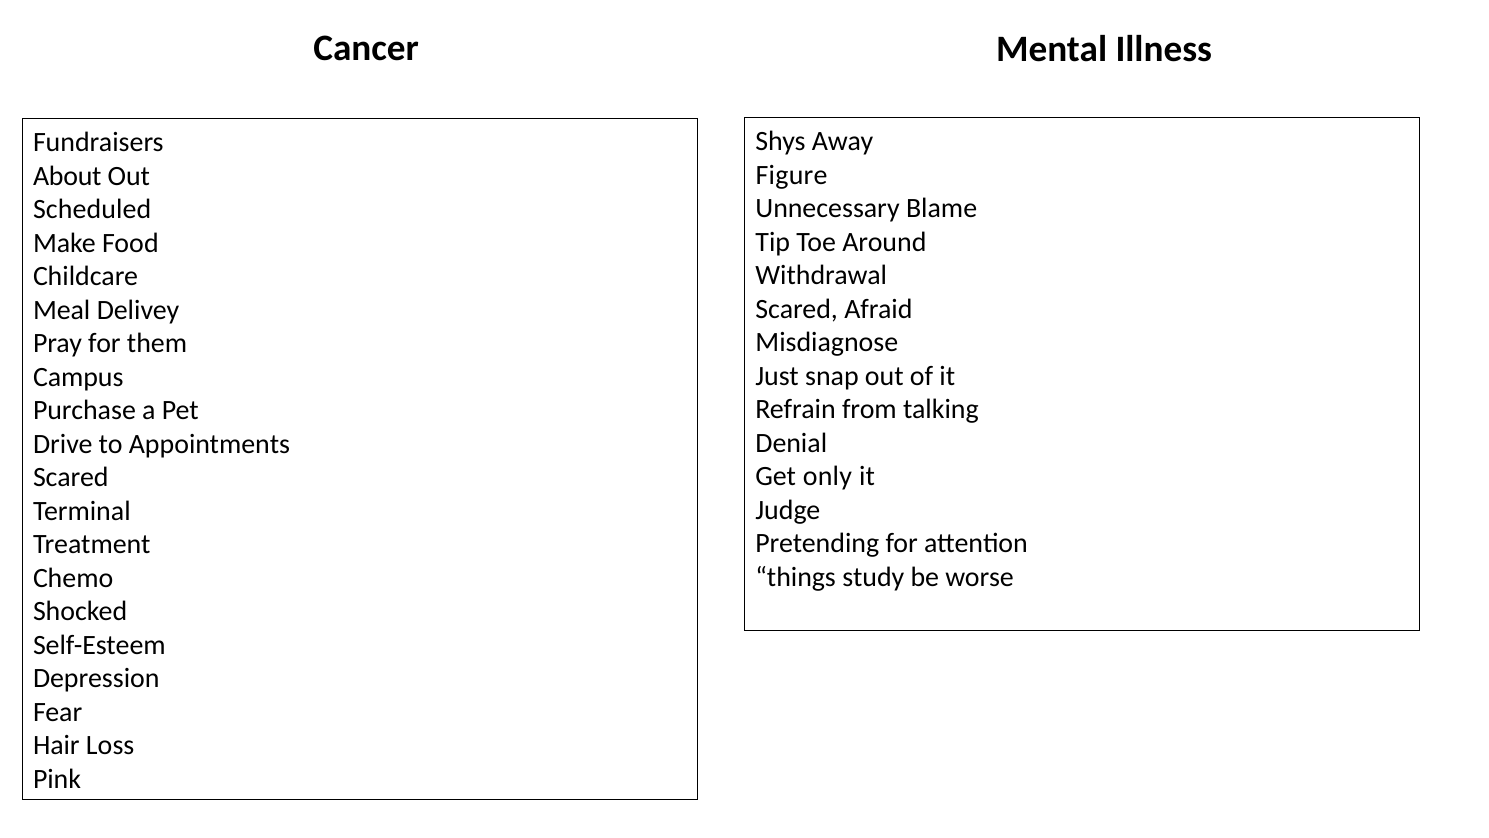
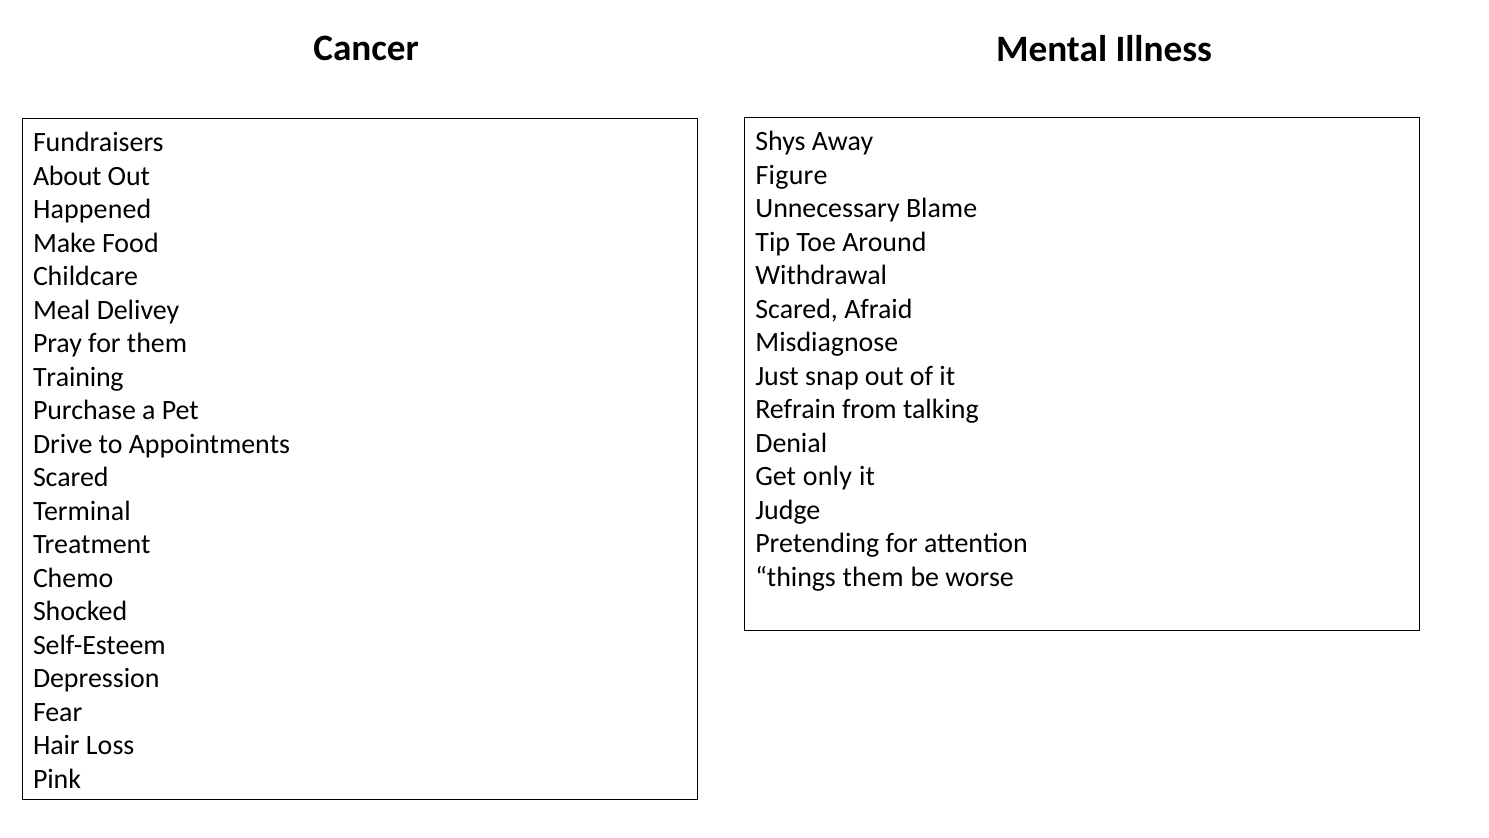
Scheduled: Scheduled -> Happened
Campus: Campus -> Training
things study: study -> them
